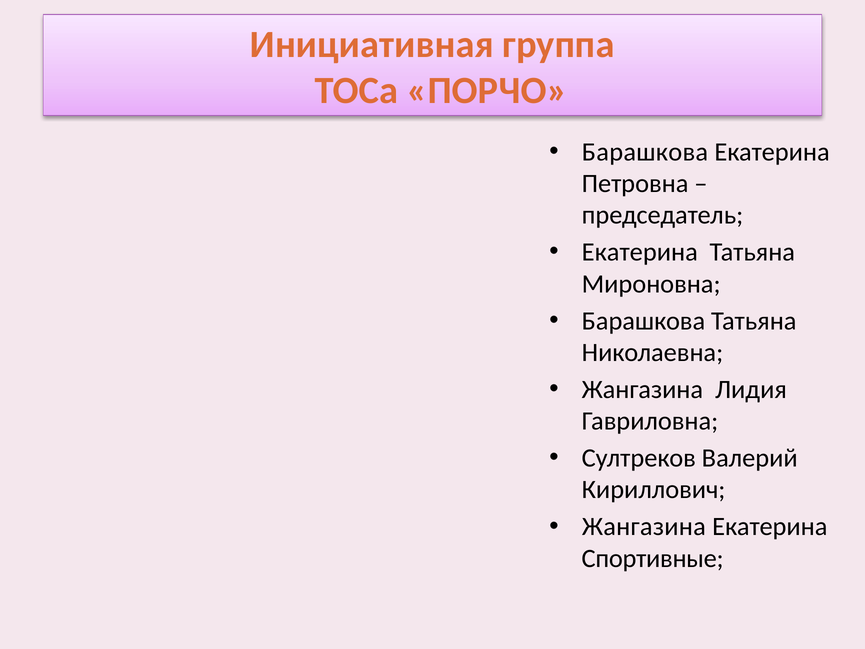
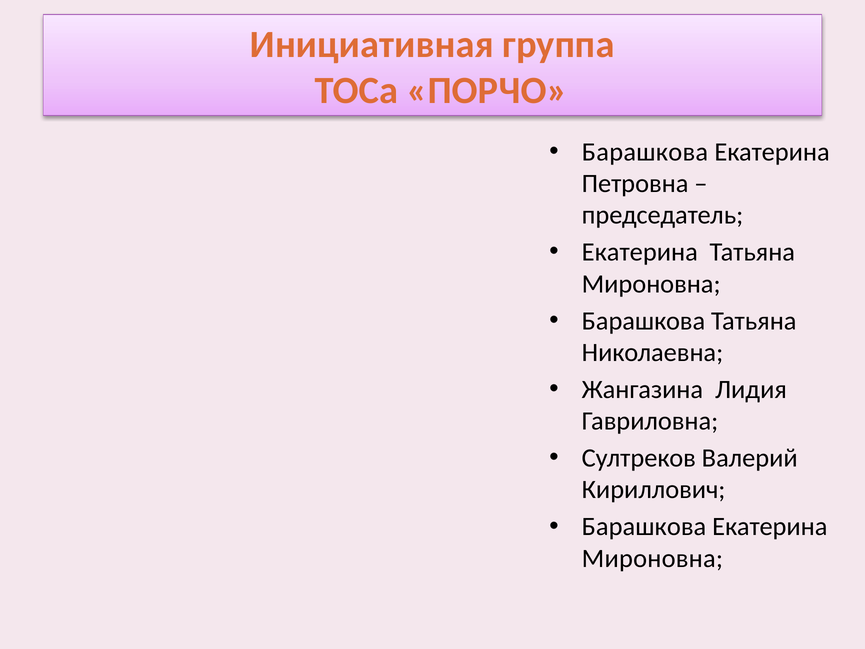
Жангазина at (644, 527): Жангазина -> Барашкова
Спортивные at (653, 558): Спортивные -> Мироновна
